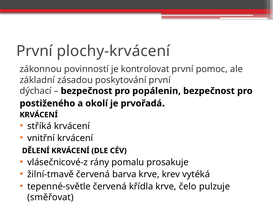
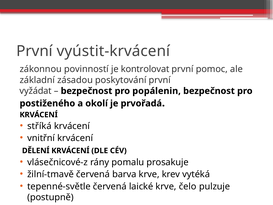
plochy-krvácení: plochy-krvácení -> vyústit-krvácení
dýchací: dýchací -> vyžádat
křídla: křídla -> laické
směřovat: směřovat -> postupně
